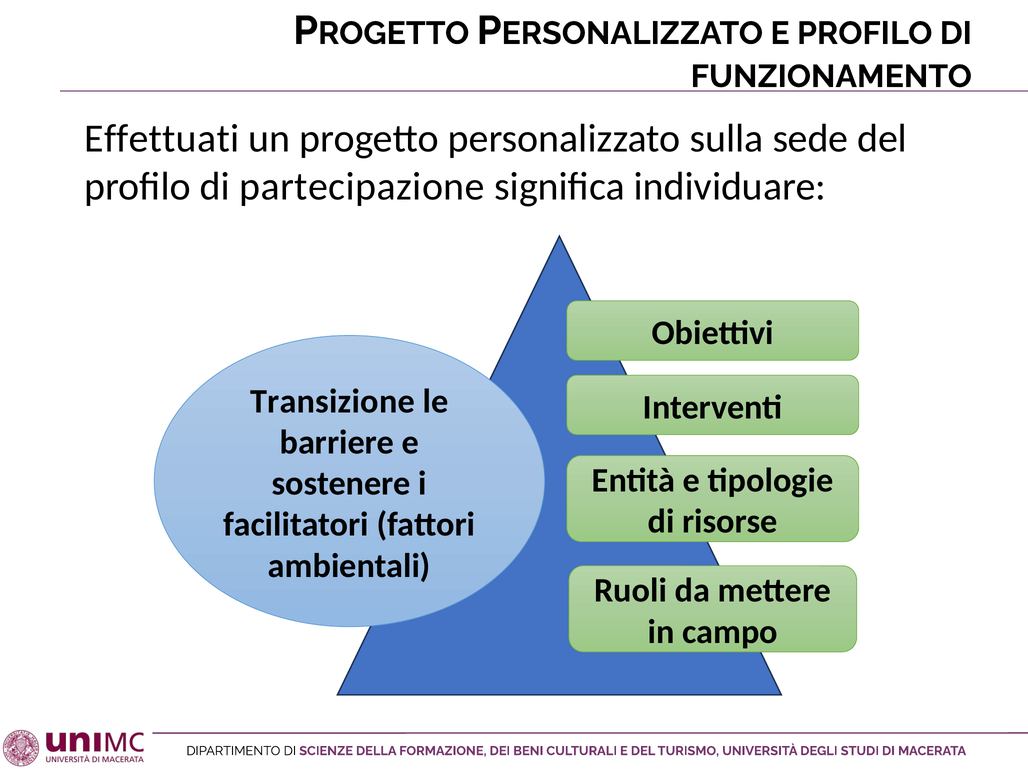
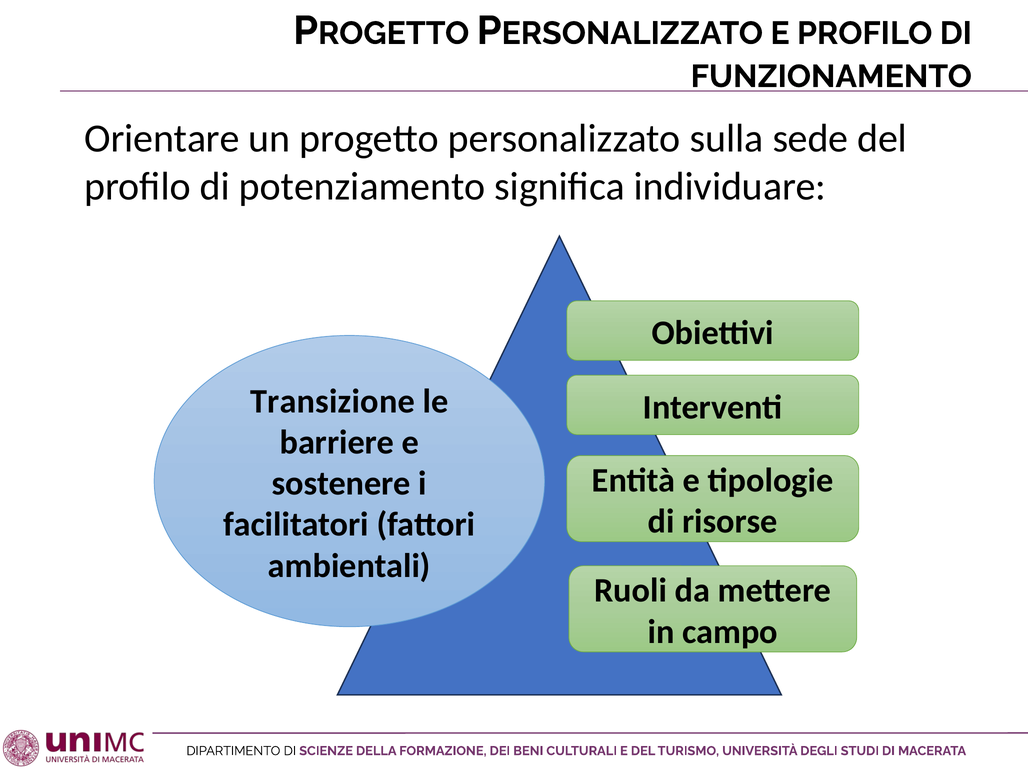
Effettuati: Effettuati -> Orientare
partecipazione: partecipazione -> potenziamento
